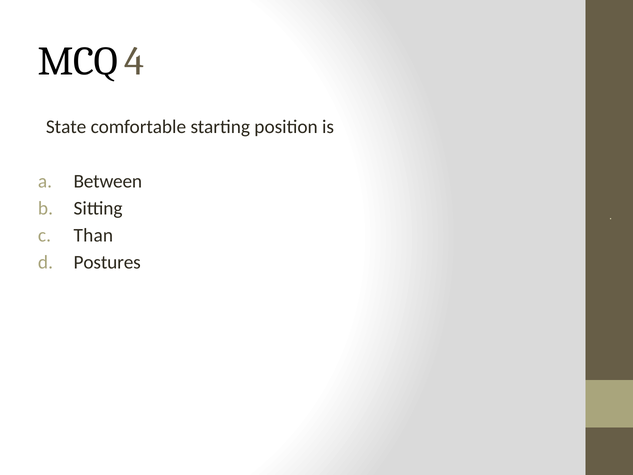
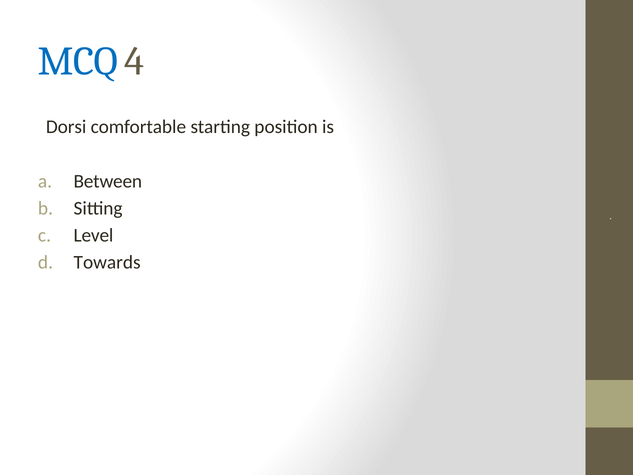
MCQ colour: black -> blue
State: State -> Dorsi
Than: Than -> Level
Postures: Postures -> Towards
